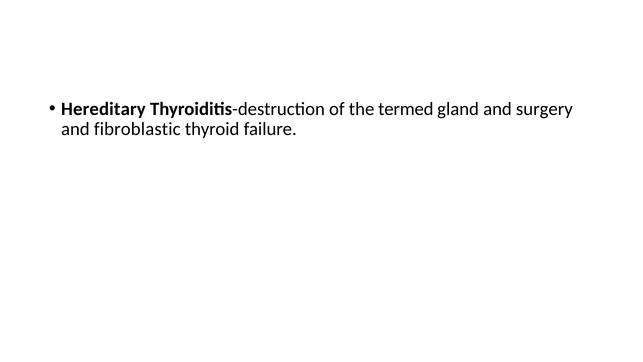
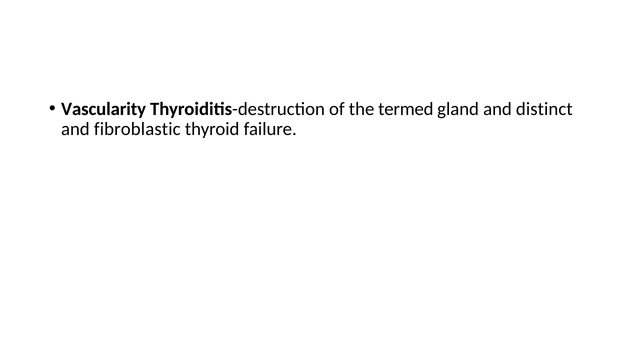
Hereditary: Hereditary -> Vascularity
surgery: surgery -> distinct
